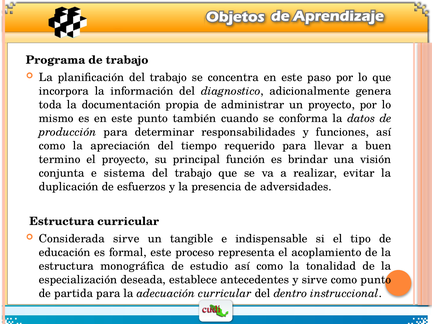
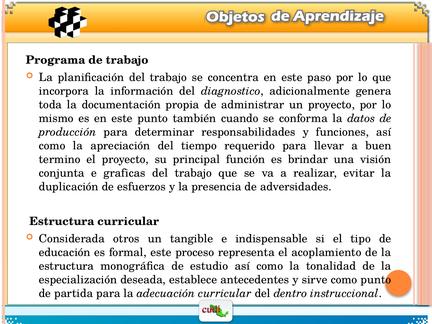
sistema: sistema -> graficas
Considerada sirve: sirve -> otros
